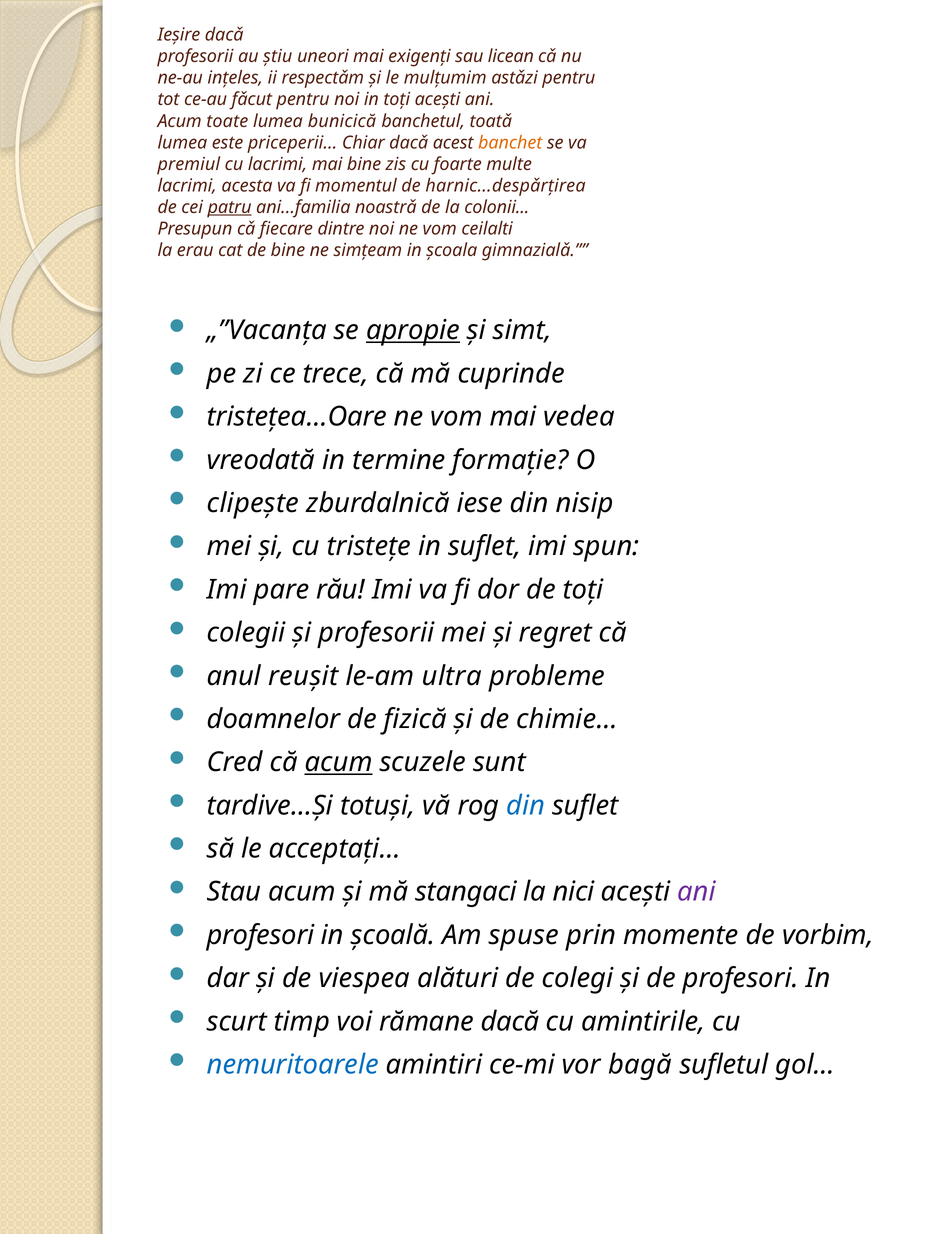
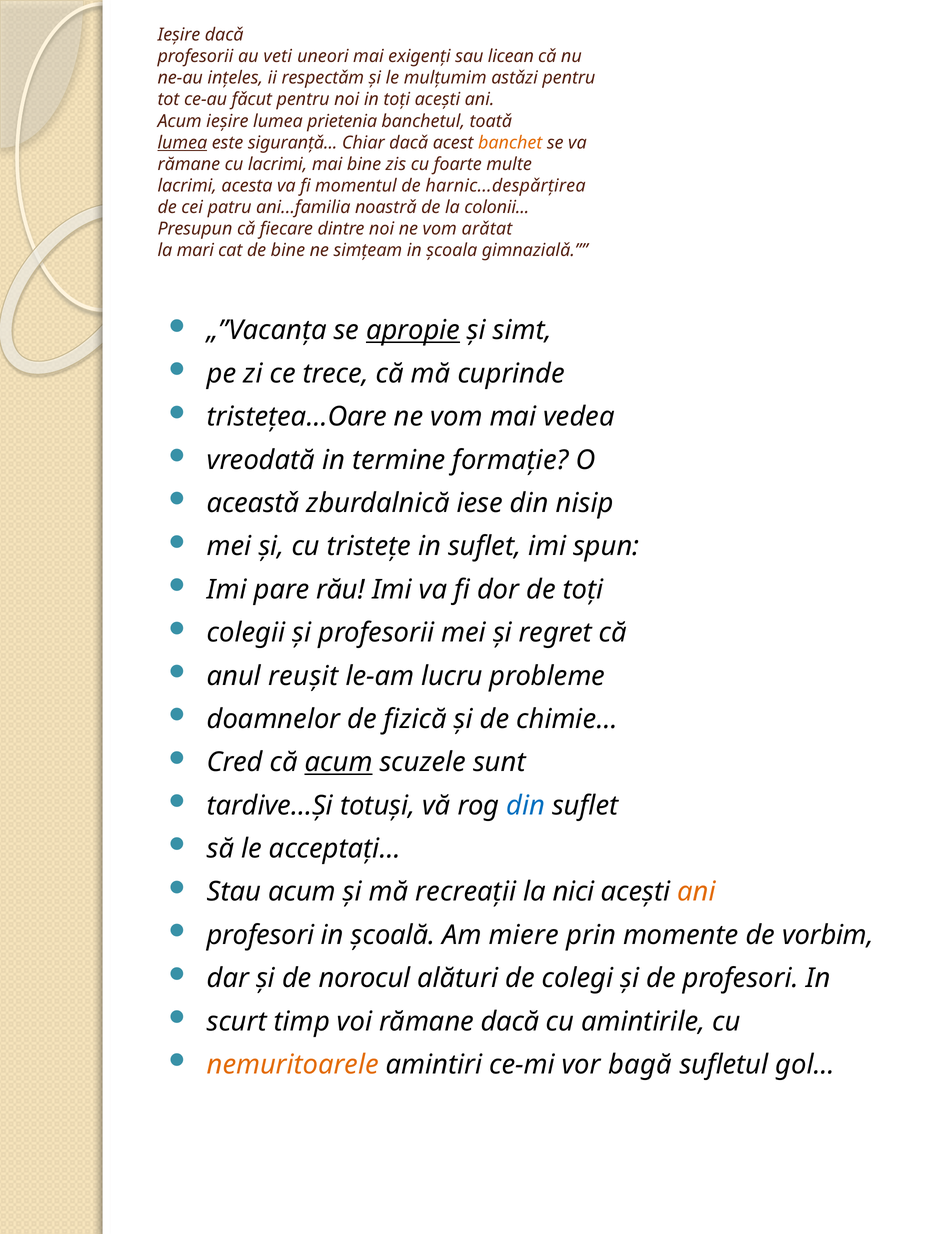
ştiu: ştiu -> veti
Acum toate: toate -> ieşire
bunicică: bunicică -> prietenia
lumea at (182, 143) underline: none -> present
priceperii: priceperii -> siguranţǎ
premiul at (189, 164): premiul -> rămane
patru underline: present -> none
ceilalti: ceilalti -> arǎtat
erau: erau -> mari
clipeşte: clipeşte -> aceastǎ
ultra: ultra -> lucru
stangaci: stangaci -> recreaţii
ani at (697, 892) colour: purple -> orange
spuse: spuse -> miere
viespea: viespea -> norocul
nemuritoarele colour: blue -> orange
